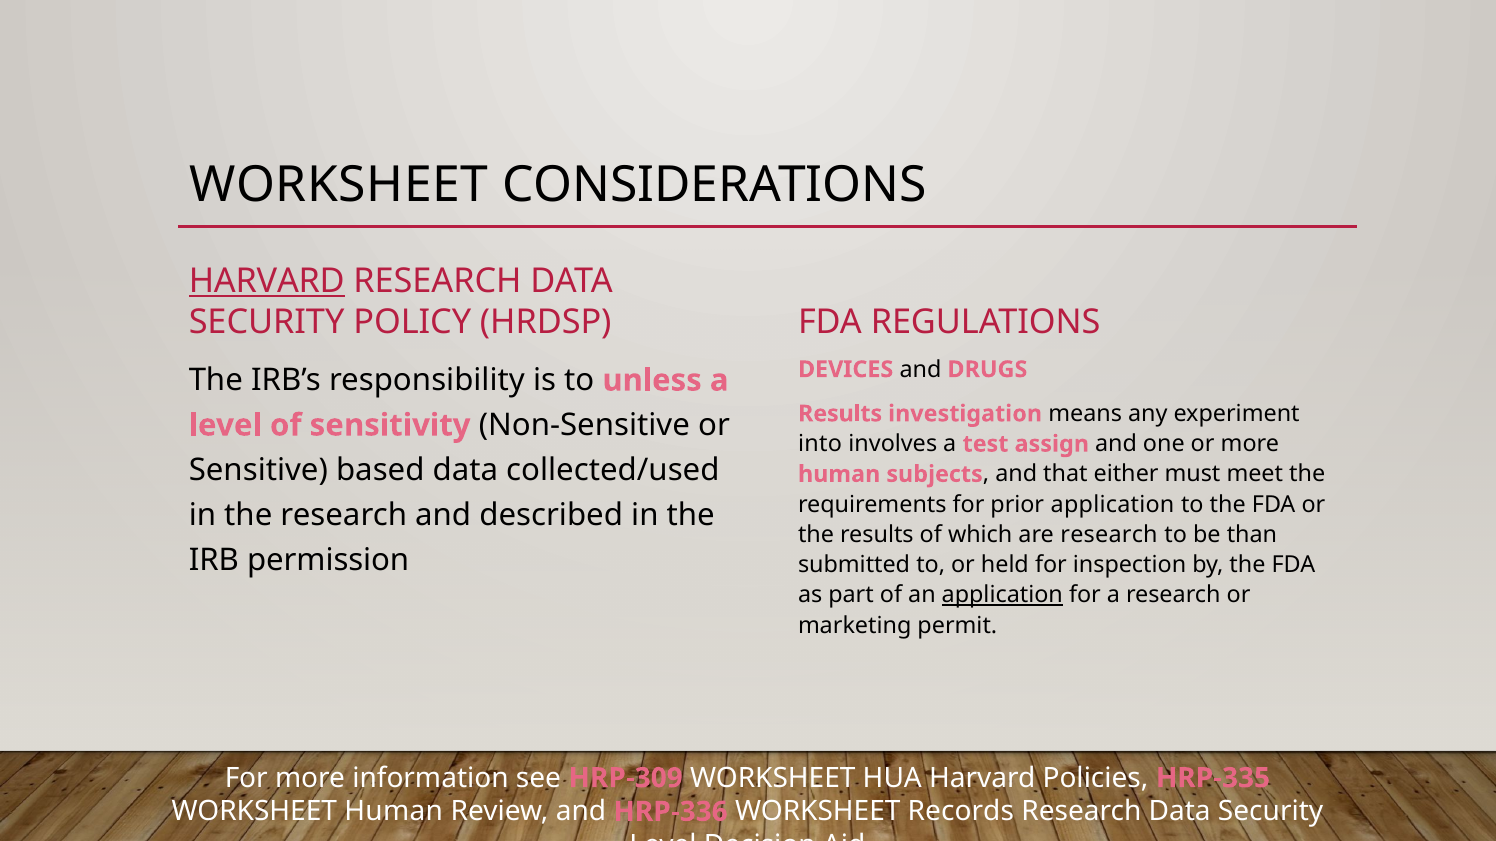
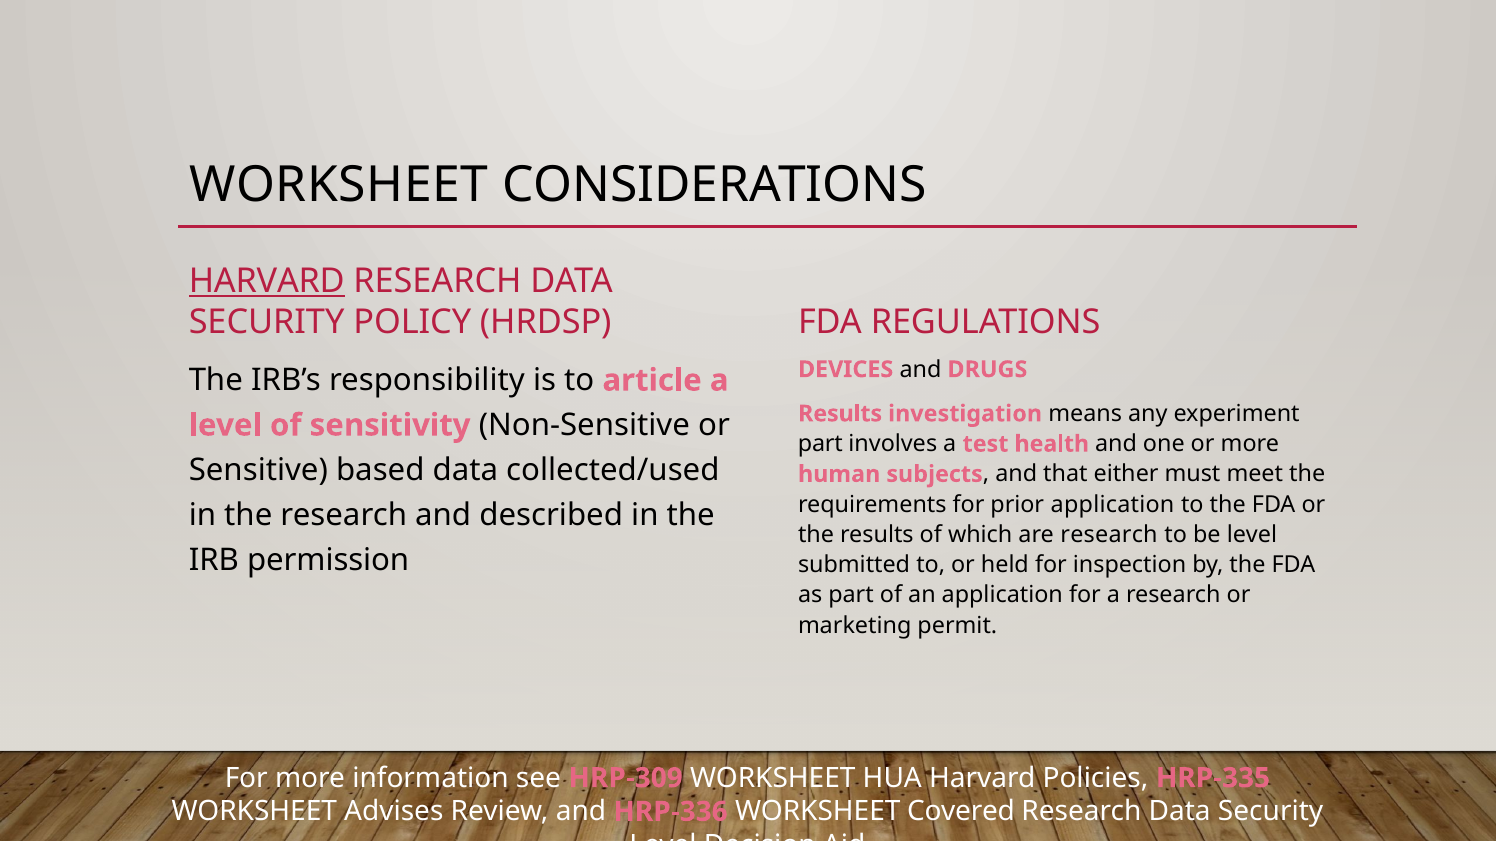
unless: unless -> article
into at (820, 444): into -> part
assign: assign -> health
be than: than -> level
application at (1002, 595) underline: present -> none
WORKSHEET Human: Human -> Advises
Records: Records -> Covered
